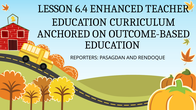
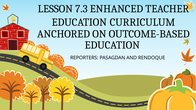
6.4: 6.4 -> 7.3
